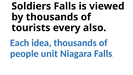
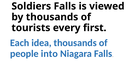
also: also -> first
unit: unit -> into
